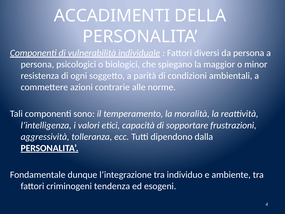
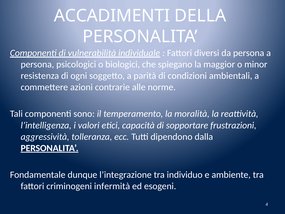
tendenza: tendenza -> infermità
